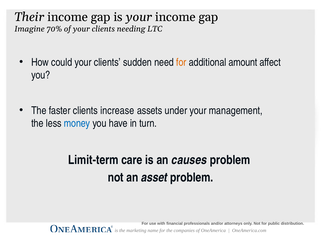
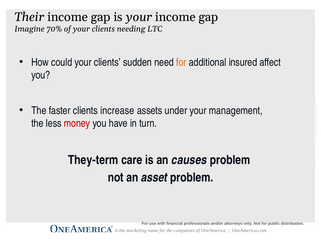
amount: amount -> insured
money colour: blue -> red
Limit-term: Limit-term -> They-term
